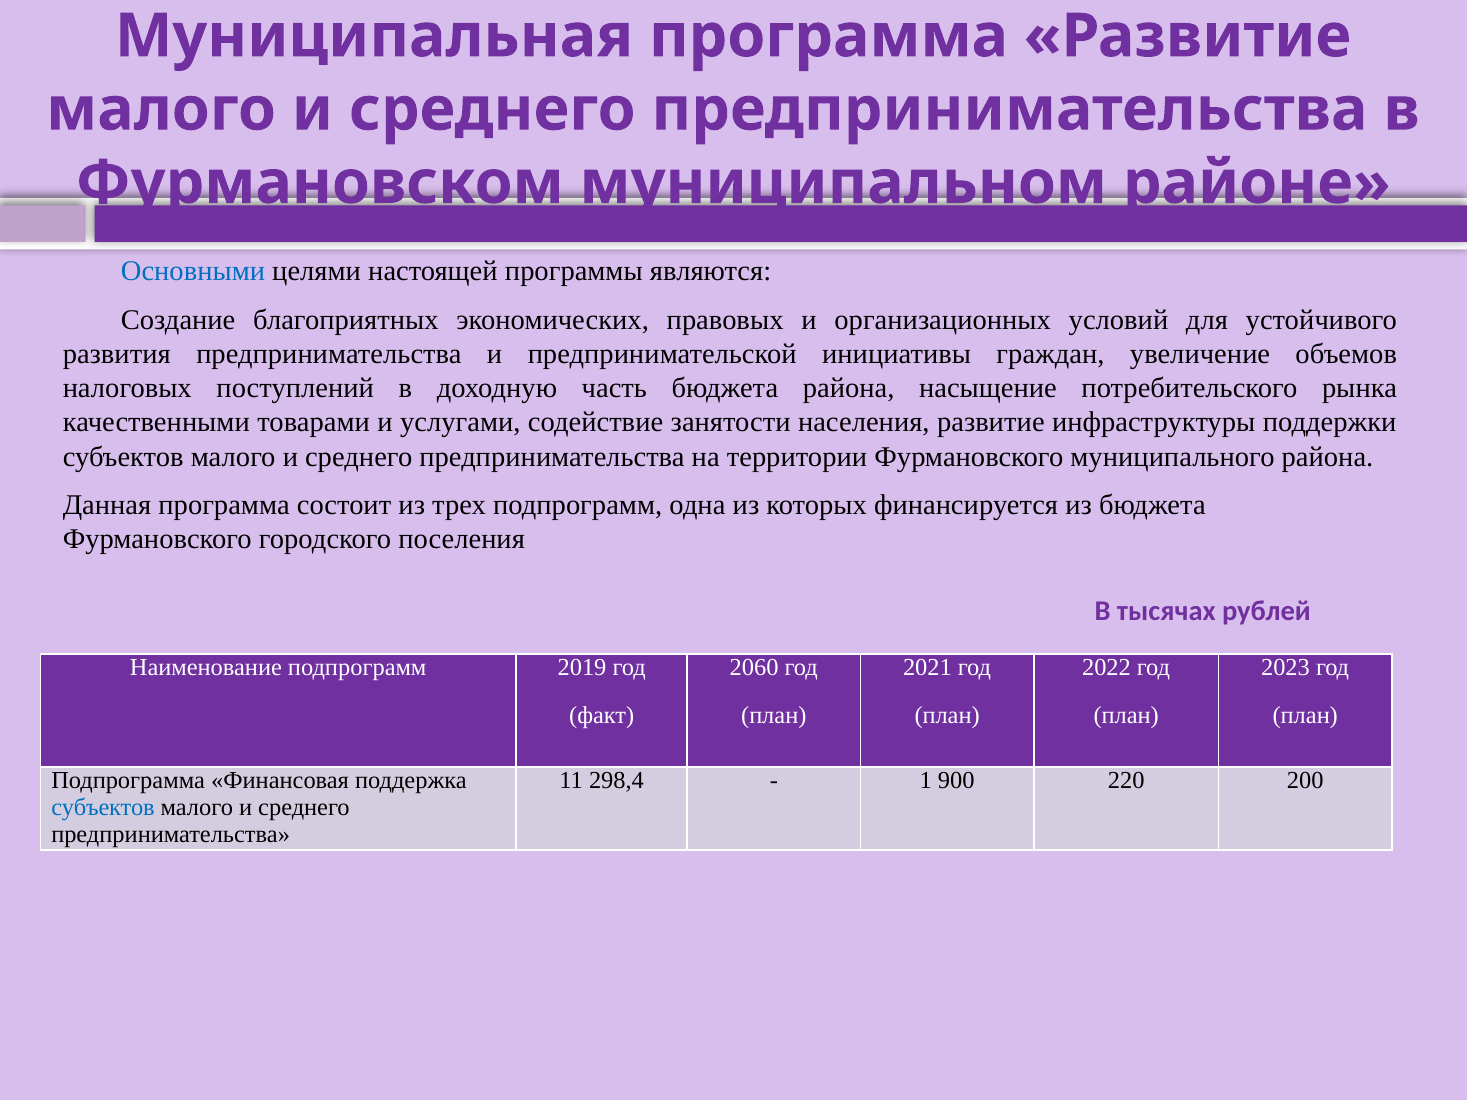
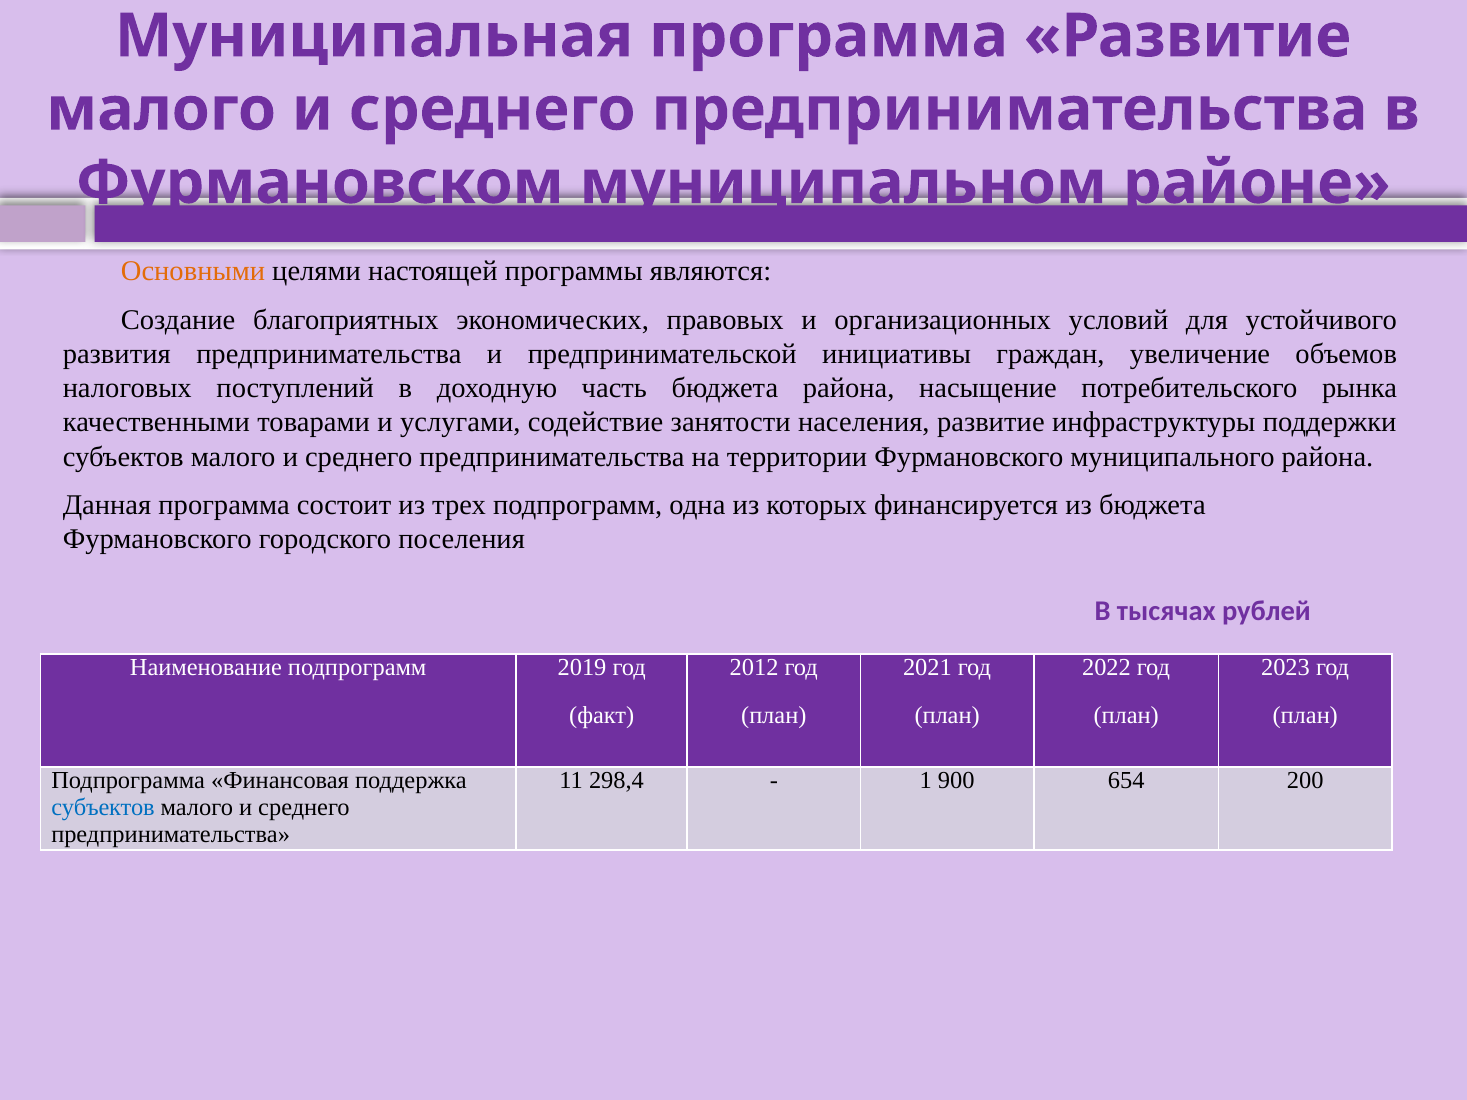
Основными colour: blue -> orange
2060: 2060 -> 2012
220: 220 -> 654
